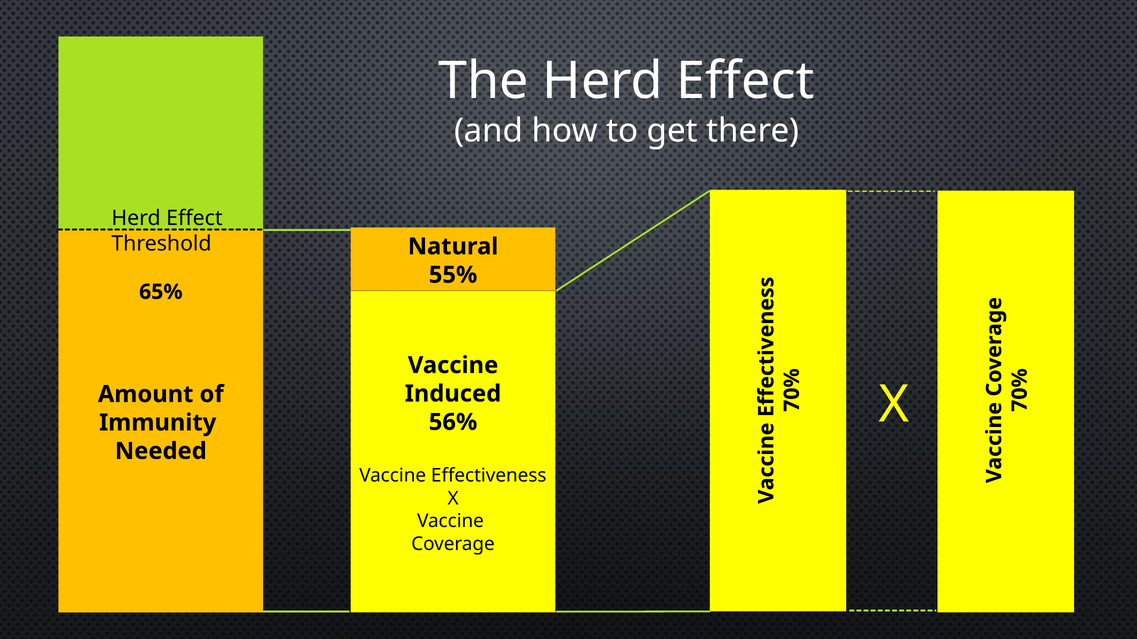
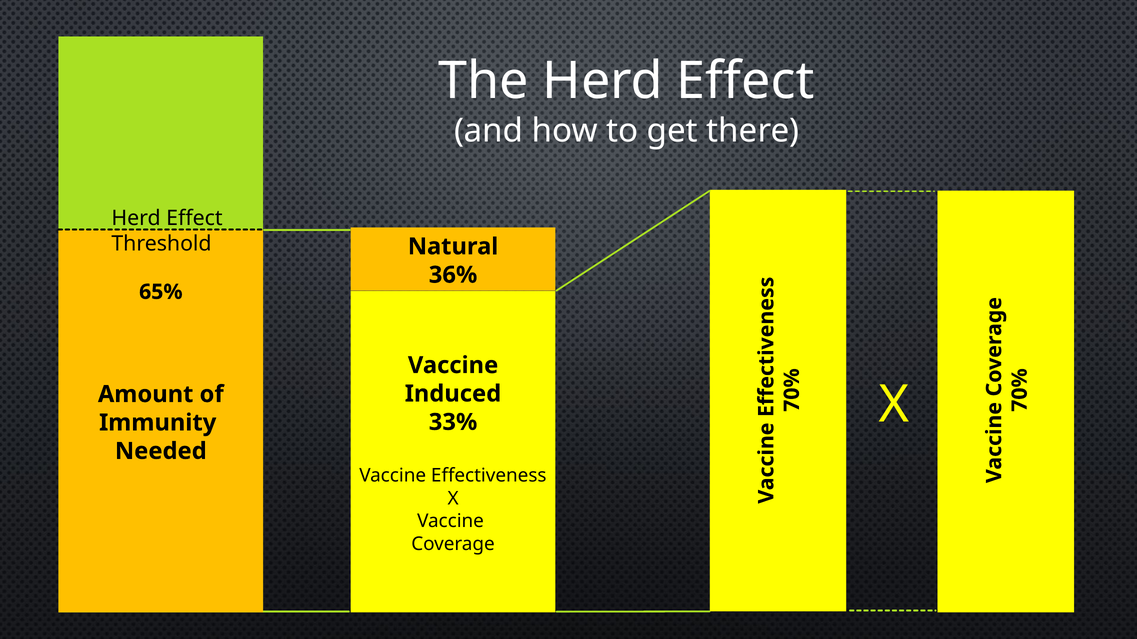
55%: 55% -> 36%
56%: 56% -> 33%
